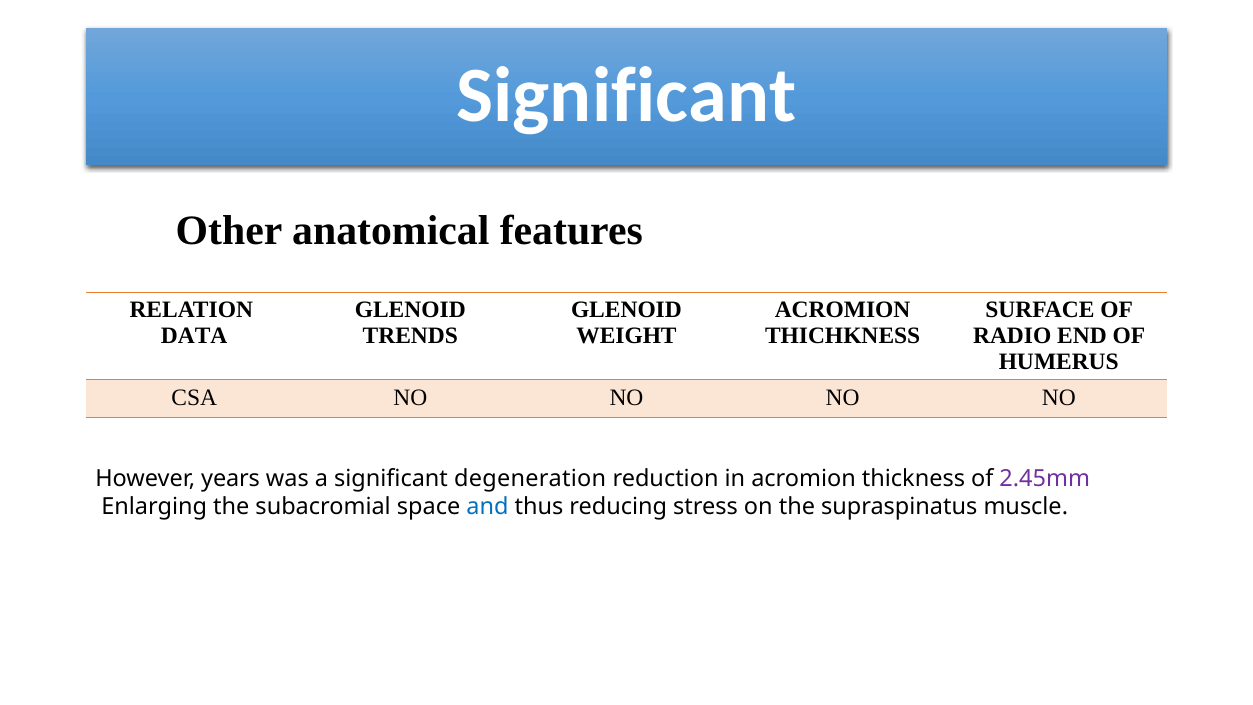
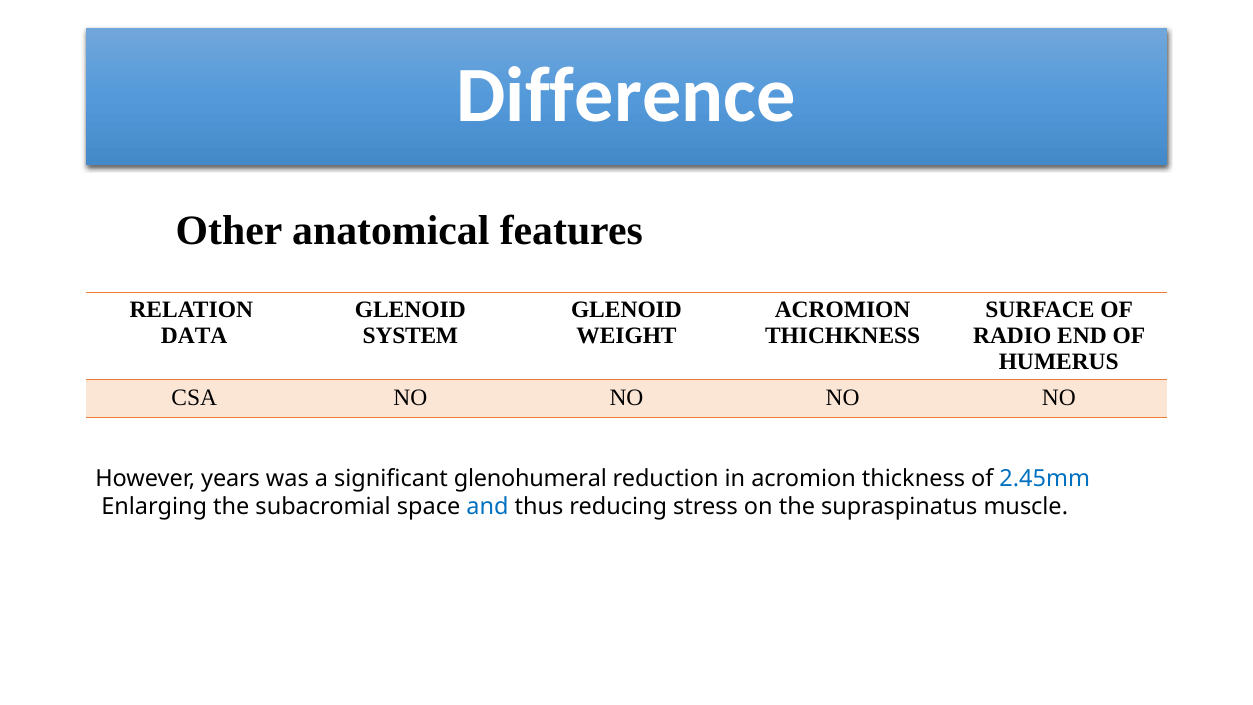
Significant at (626, 96): Significant -> Difference
TRENDS: TRENDS -> SYSTEM
degeneration: degeneration -> glenohumeral
2.45mm colour: purple -> blue
